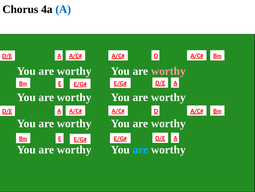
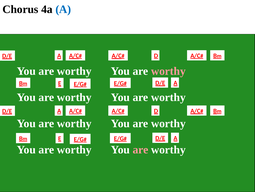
are at (140, 149) colour: light blue -> pink
